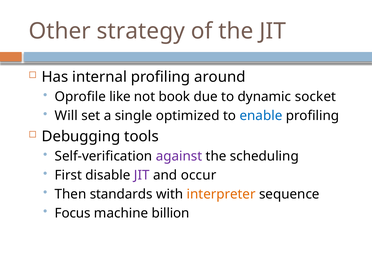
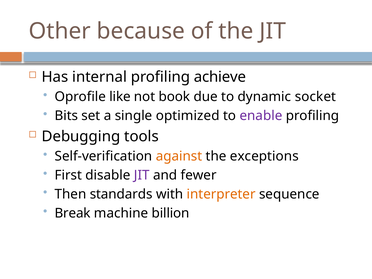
strategy: strategy -> because
around: around -> achieve
Will: Will -> Bits
enable colour: blue -> purple
against colour: purple -> orange
scheduling: scheduling -> exceptions
occur: occur -> fewer
Focus: Focus -> Break
